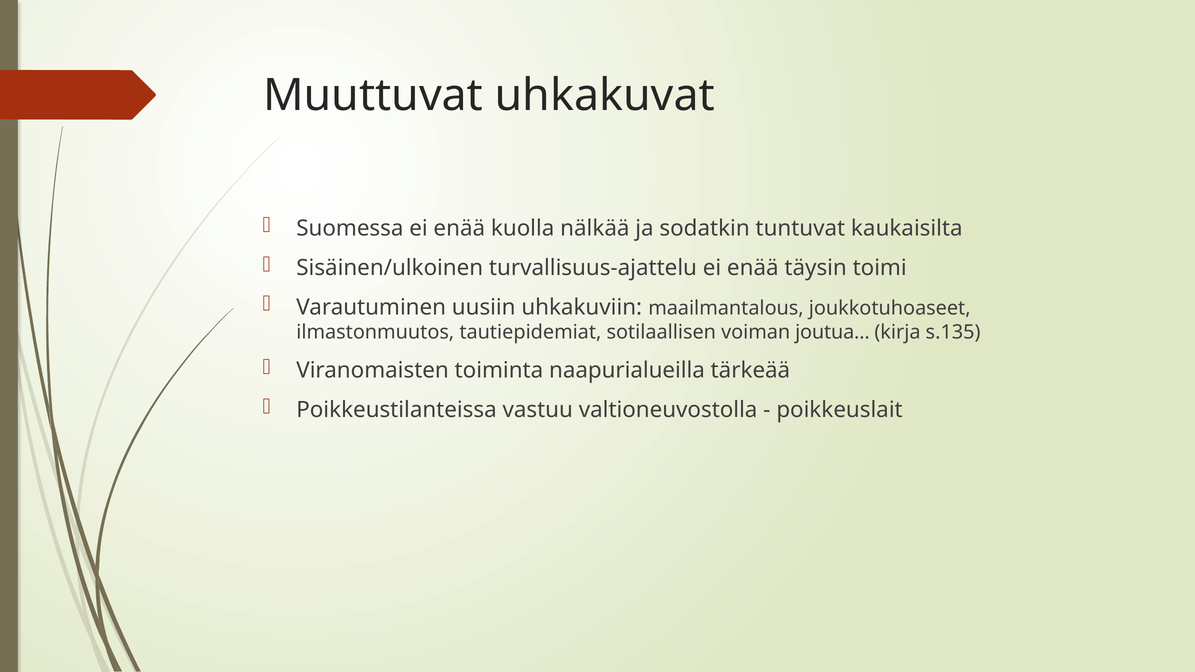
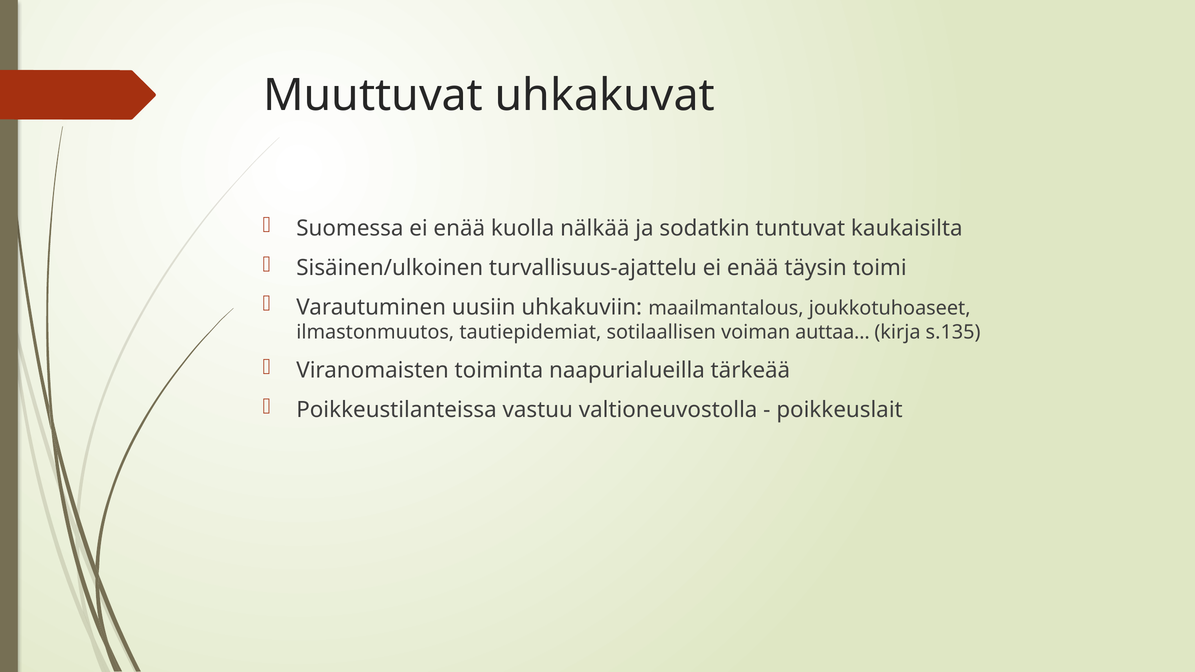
joutua…: joutua… -> auttaa…
